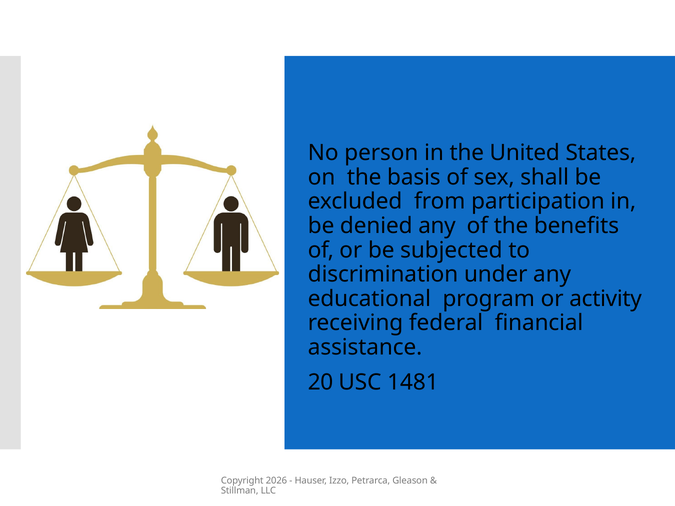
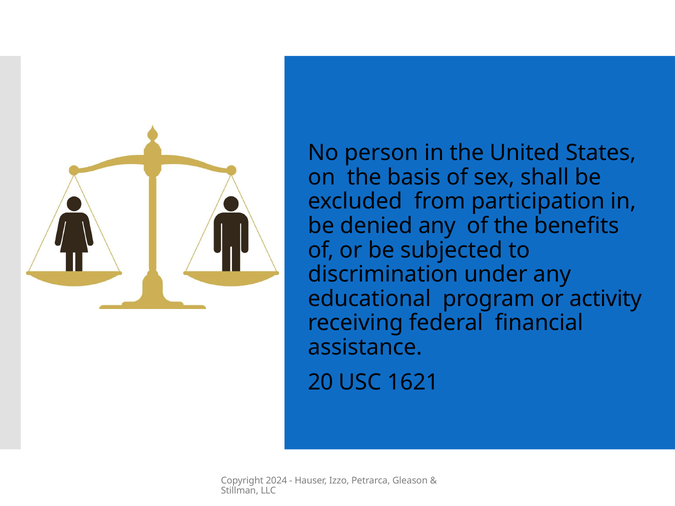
1481: 1481 -> 1621
2026: 2026 -> 2024
